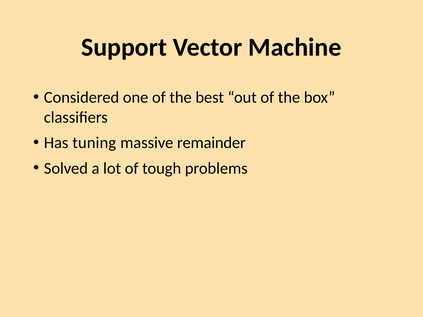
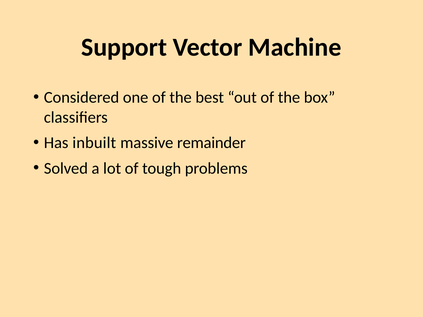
tuning: tuning -> inbuilt
